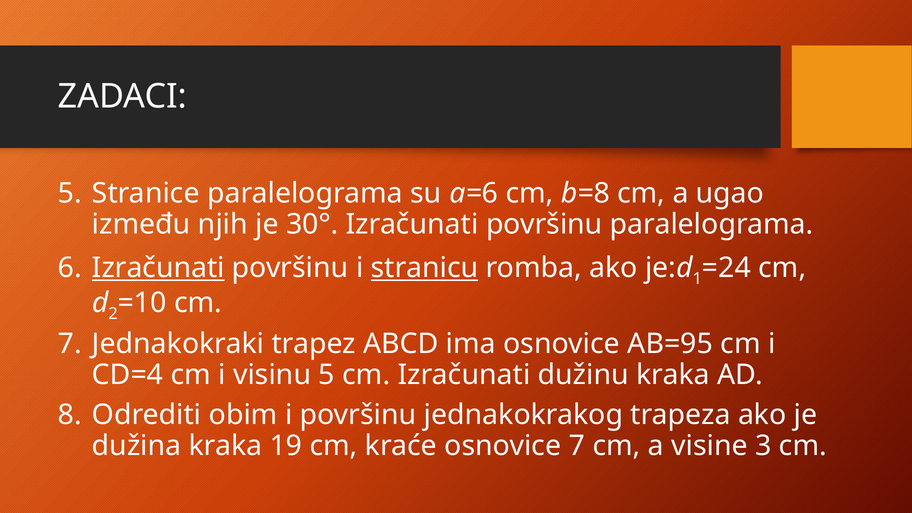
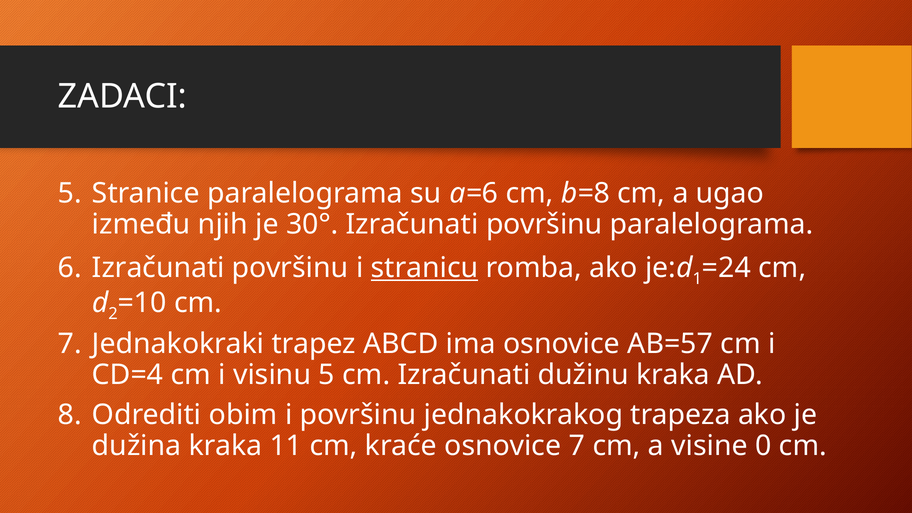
Izračunati at (158, 268) underline: present -> none
AB=95: AB=95 -> AB=57
19: 19 -> 11
3: 3 -> 0
